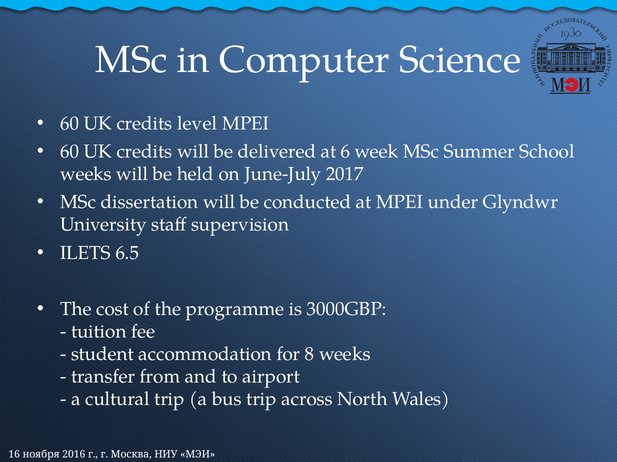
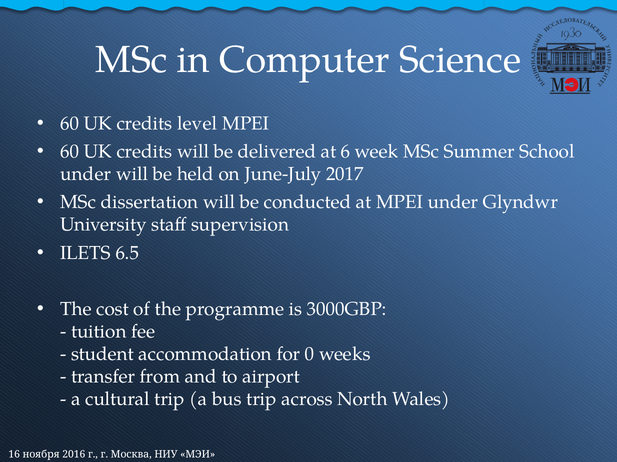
weeks at (86, 174): weeks -> under
8: 8 -> 0
